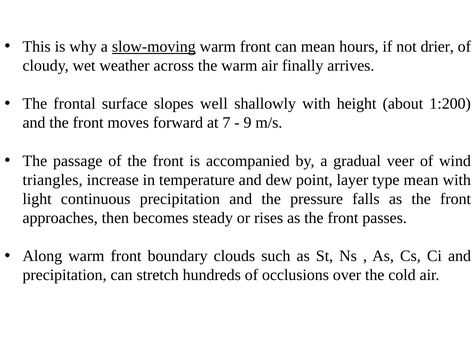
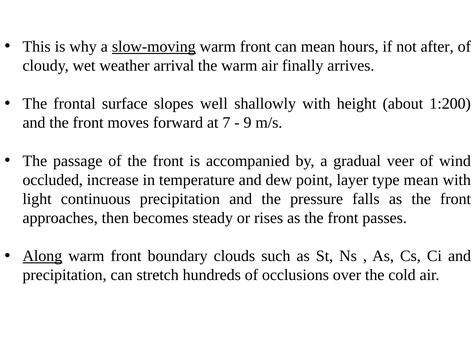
drier: drier -> after
across: across -> arrival
triangles: triangles -> occluded
Along underline: none -> present
